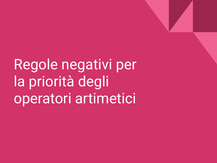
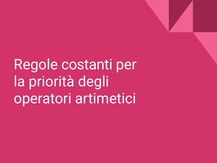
negativi: negativi -> costanti
